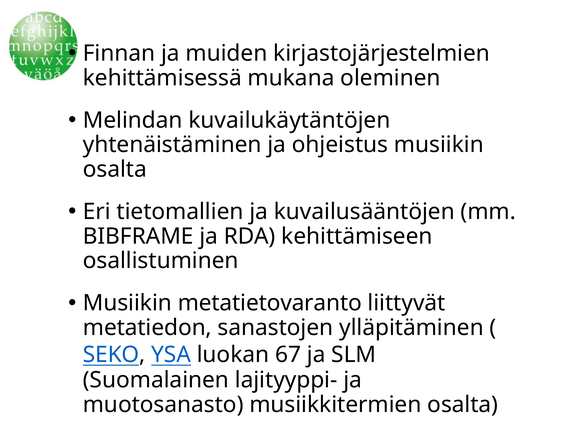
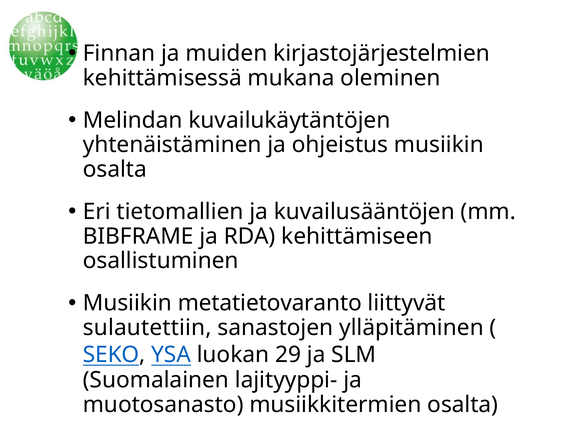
metatiedon: metatiedon -> sulautettiin
67: 67 -> 29
